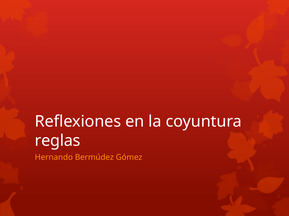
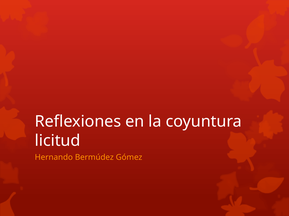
reglas: reglas -> licitud
